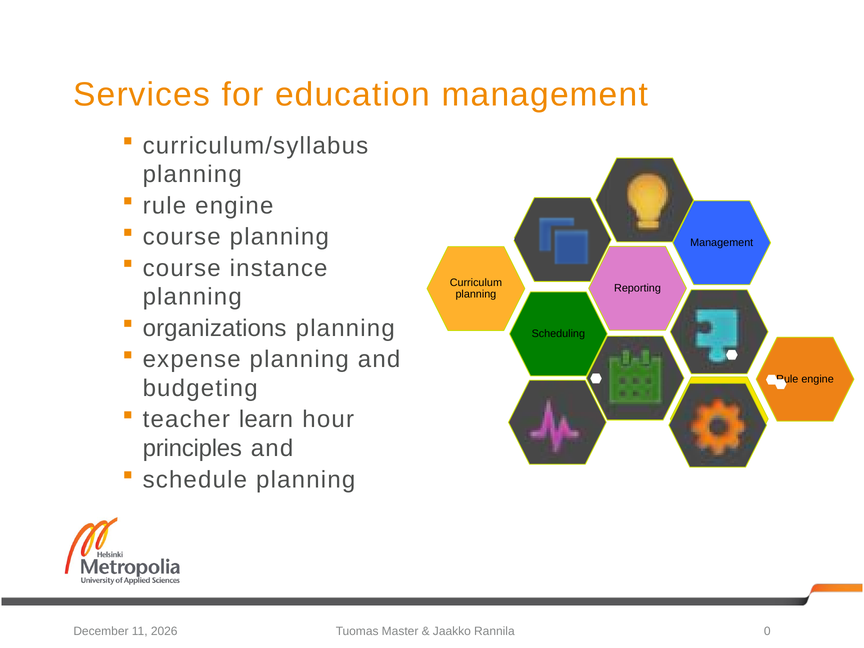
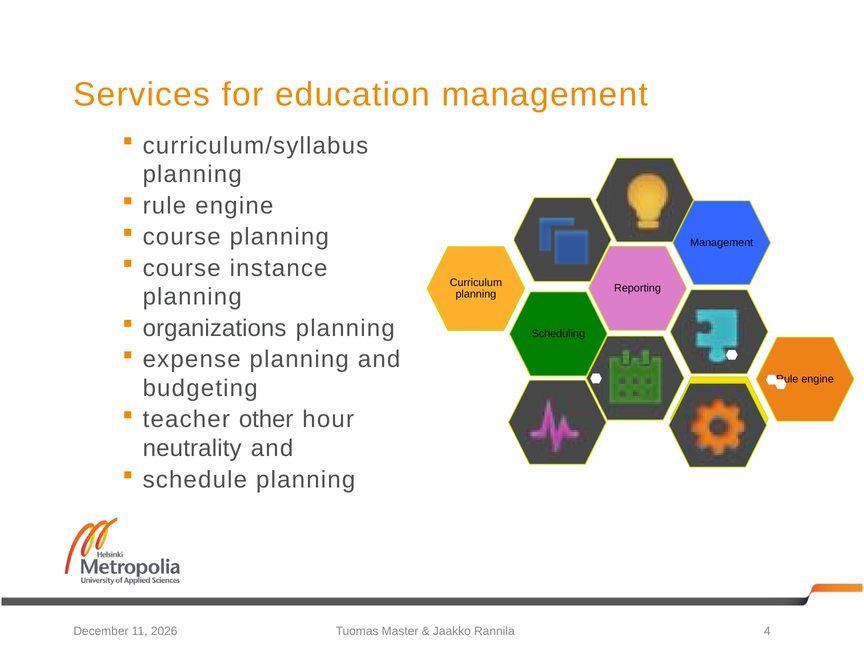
learn: learn -> other
principles: principles -> neutrality
0: 0 -> 4
